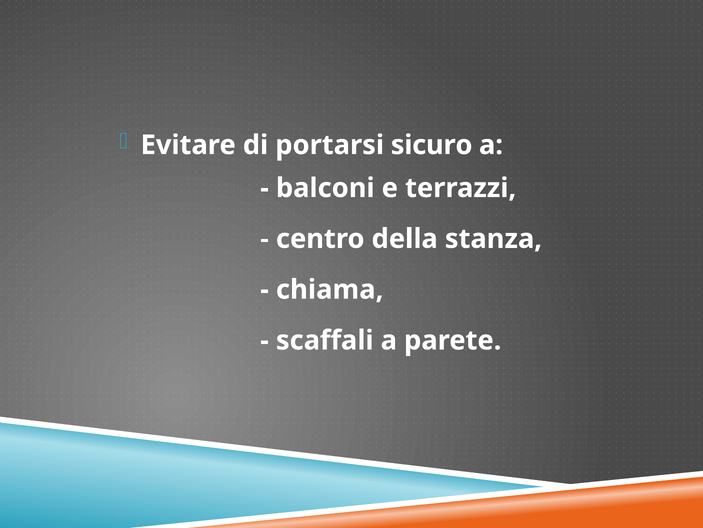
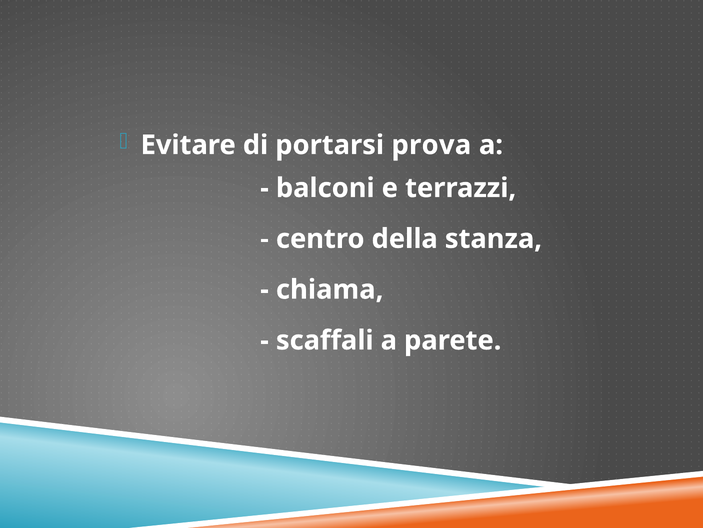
sicuro: sicuro -> prova
